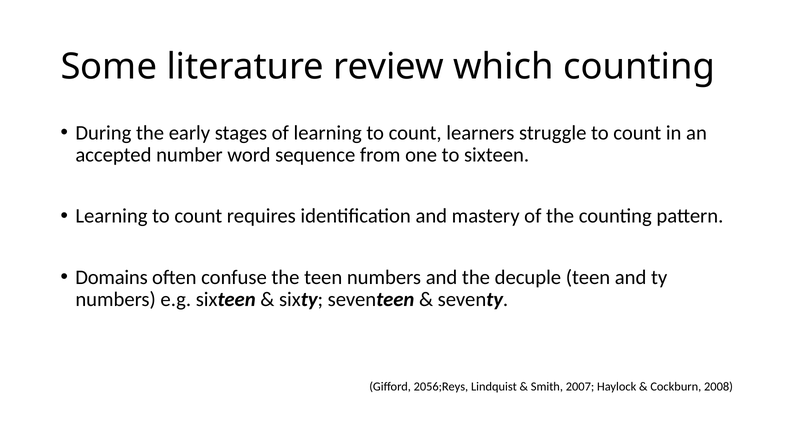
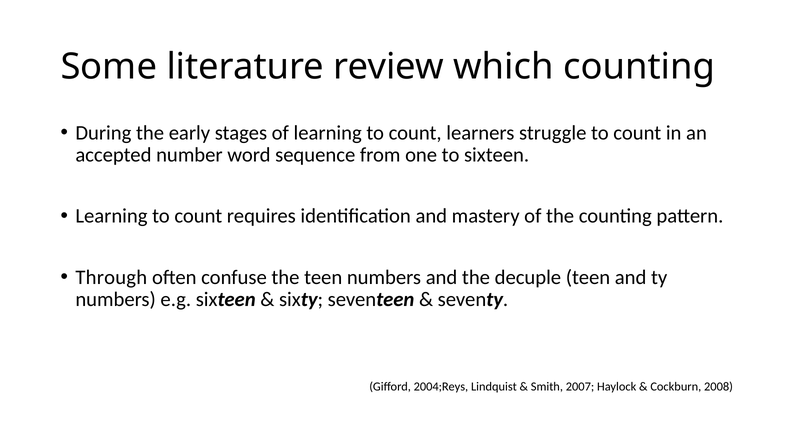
Domains: Domains -> Through
2056;Reys: 2056;Reys -> 2004;Reys
